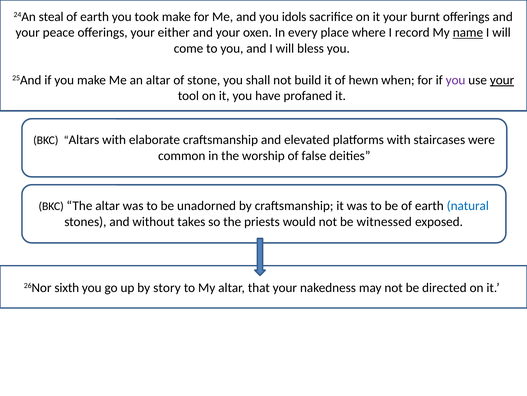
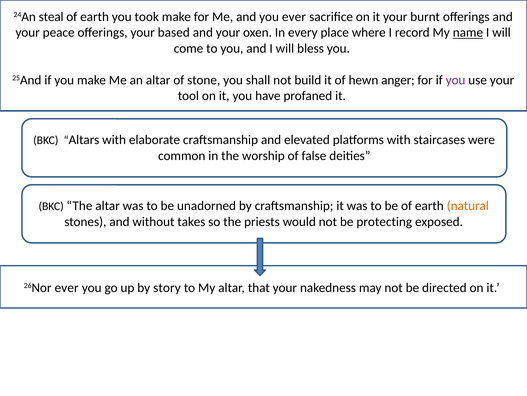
you idols: idols -> ever
either: either -> based
when: when -> anger
your at (502, 80) underline: present -> none
natural colour: blue -> orange
witnessed: witnessed -> protecting
26Nor sixth: sixth -> ever
